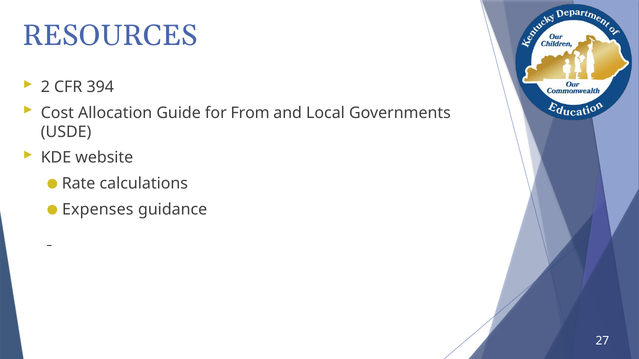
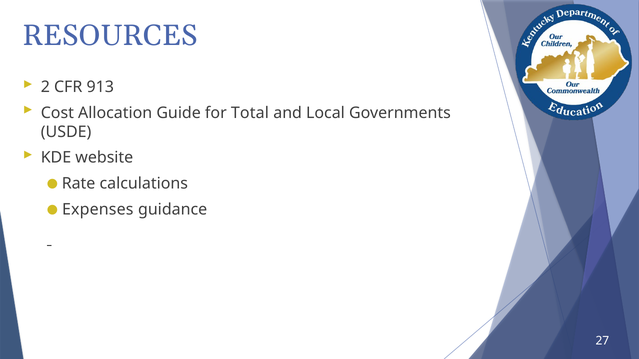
394: 394 -> 913
From: From -> Total
